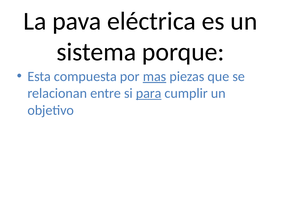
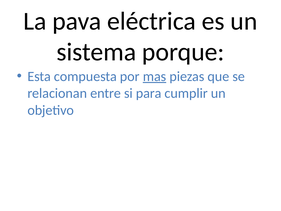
para underline: present -> none
